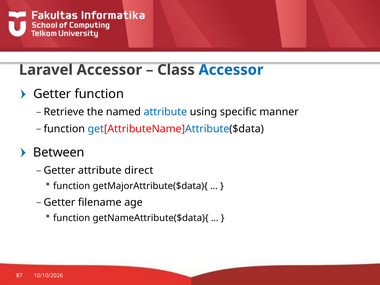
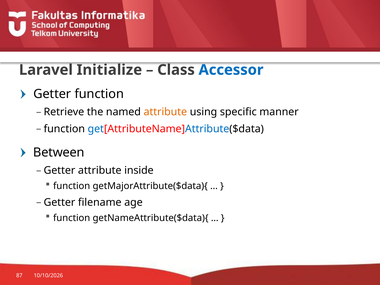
Laravel Accessor: Accessor -> Initialize
attribute at (165, 112) colour: blue -> orange
direct: direct -> inside
